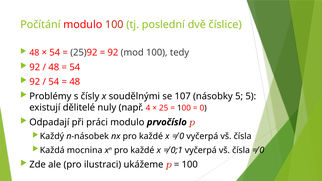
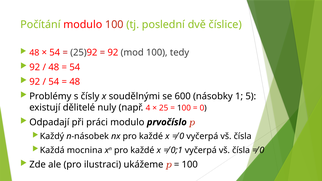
107: 107 -> 600
násobky 5: 5 -> 1
